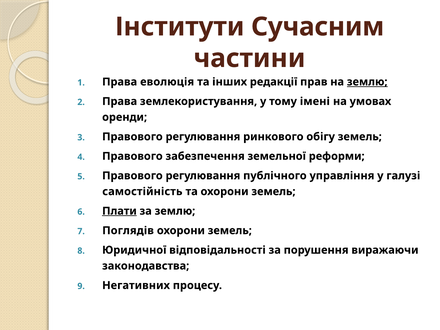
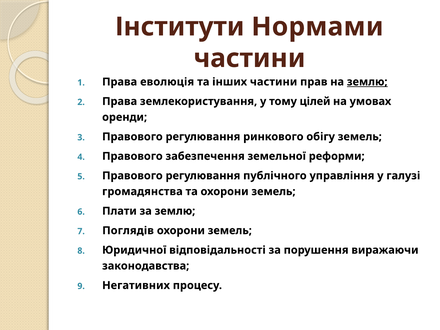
Сучасним: Сучасним -> Нормами
інших редакції: редакції -> частини
імені: імені -> цілей
самостійність: самостійність -> громадянства
Плати underline: present -> none
